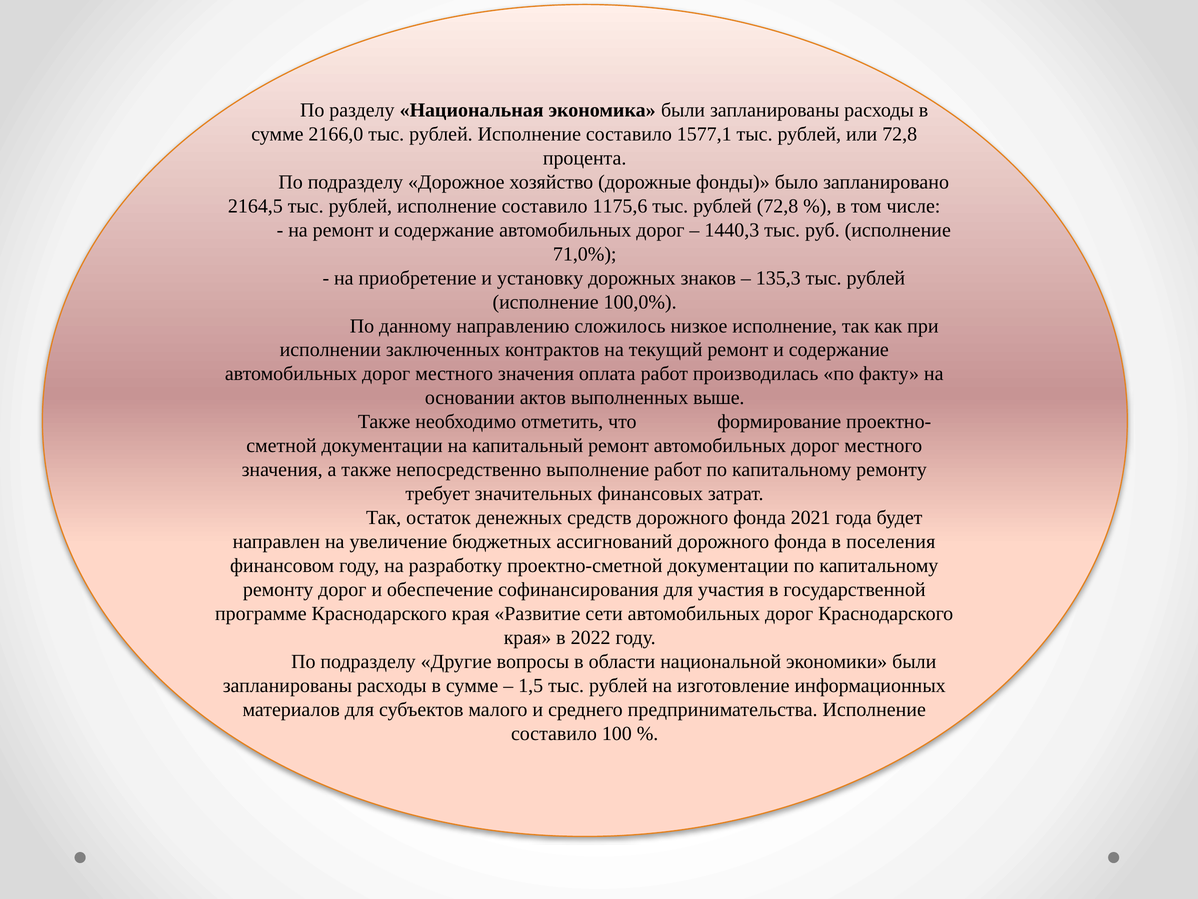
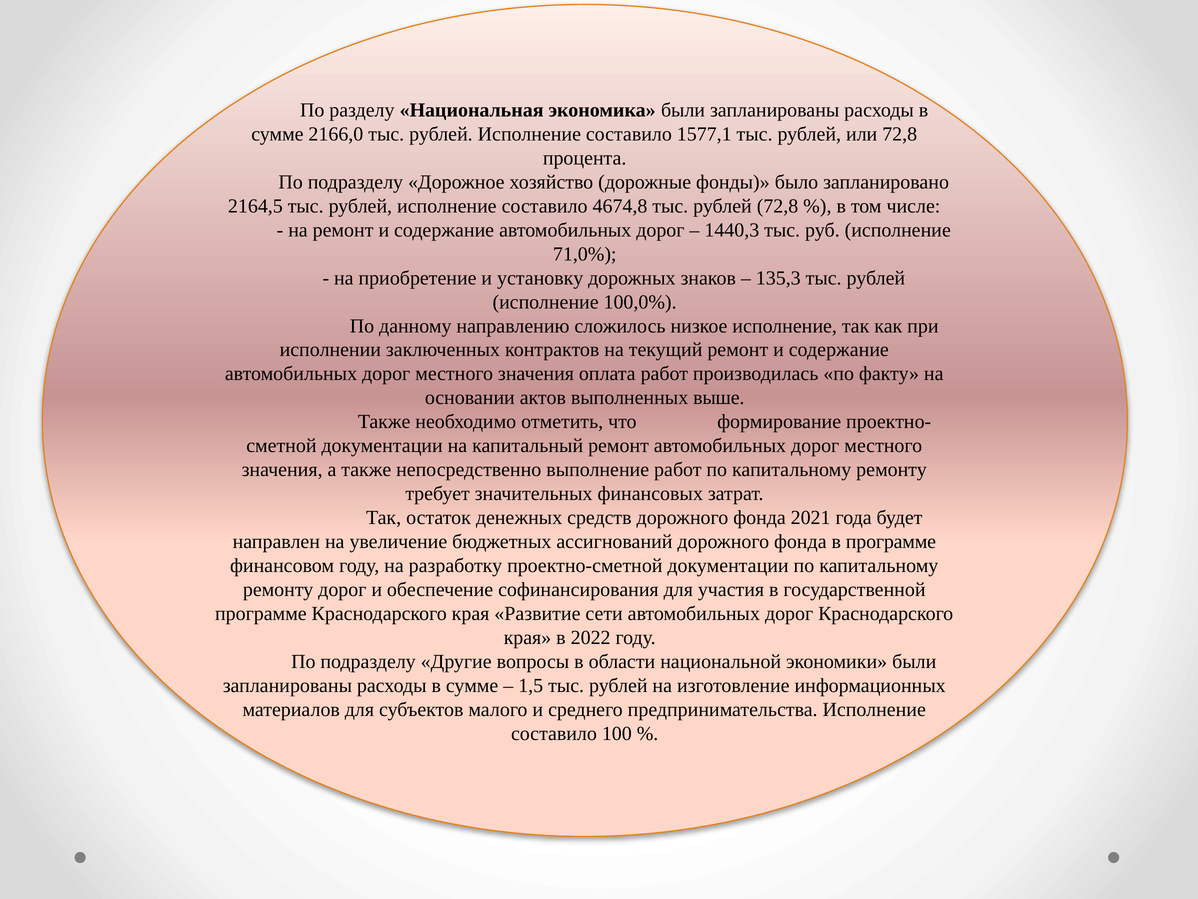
1175,6: 1175,6 -> 4674,8
в поселения: поселения -> программе
